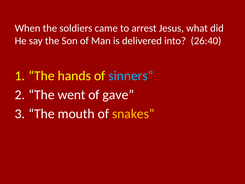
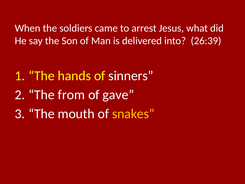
26:40: 26:40 -> 26:39
sinners colour: light blue -> white
went: went -> from
